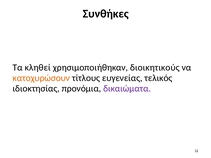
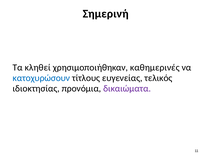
Συνθήκες: Συνθήκες -> Σημερινή
διοικητικούς: διοικητικούς -> καθημερινές
κατοχυρώσουν colour: orange -> blue
